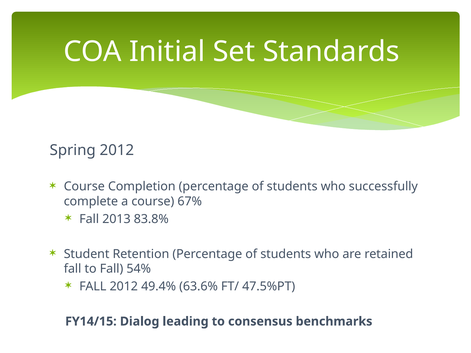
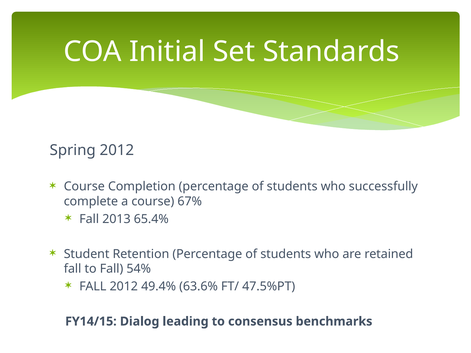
83.8%: 83.8% -> 65.4%
